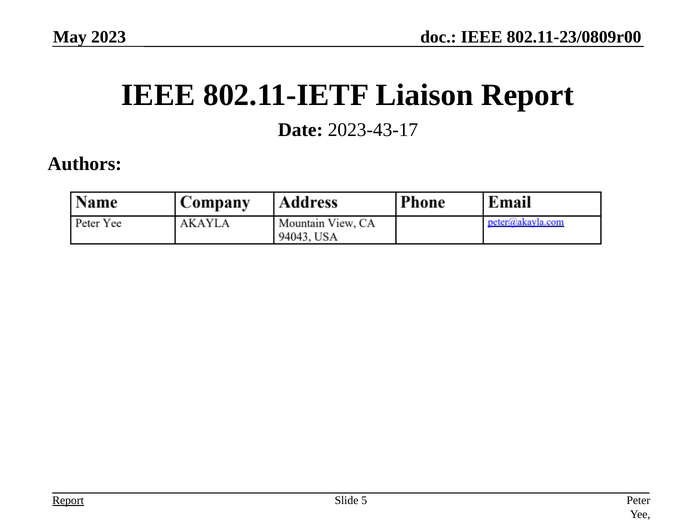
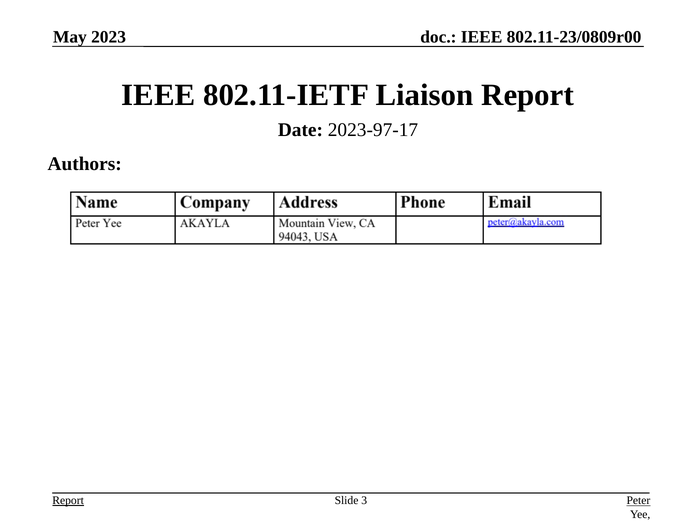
2023-43-17: 2023-43-17 -> 2023-97-17
5: 5 -> 3
Peter underline: none -> present
